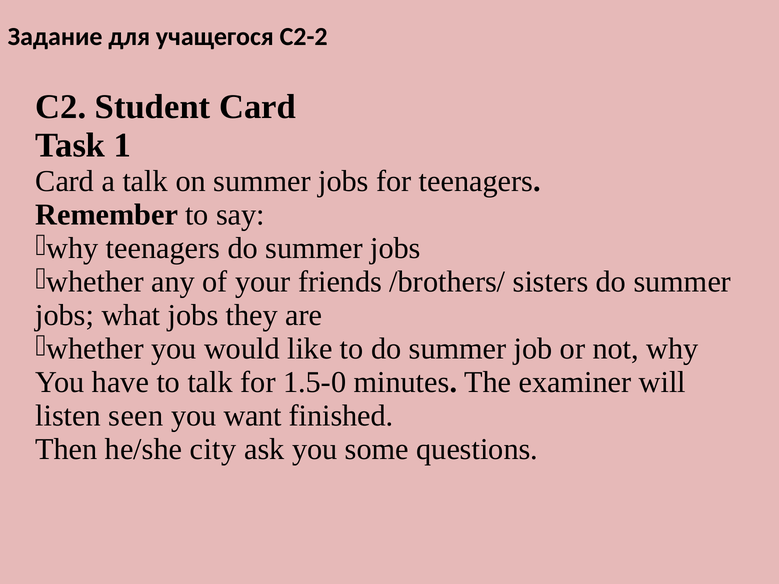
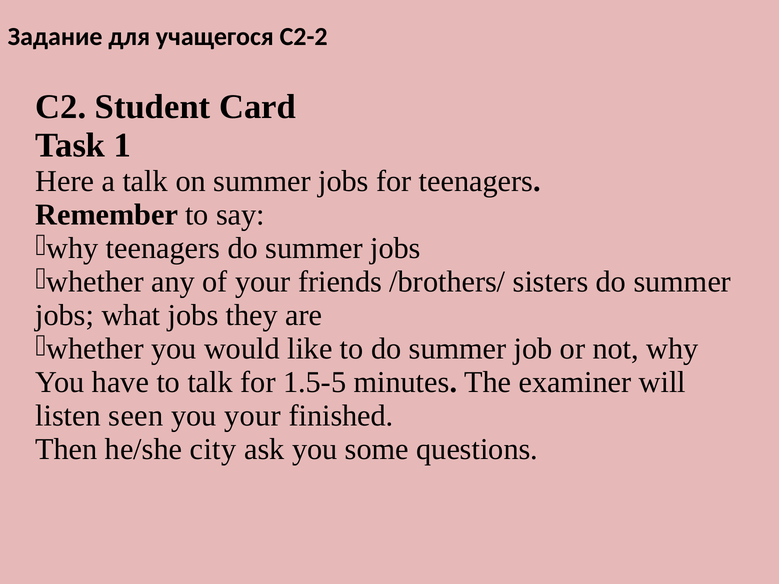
Card at (65, 181): Card -> Here
1.5-0: 1.5-0 -> 1.5-5
you want: want -> your
